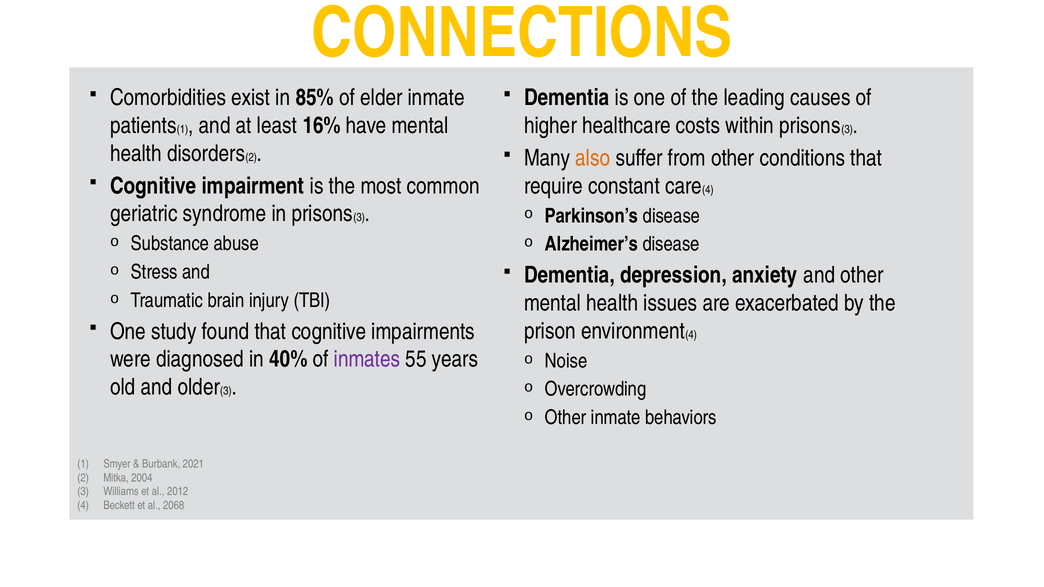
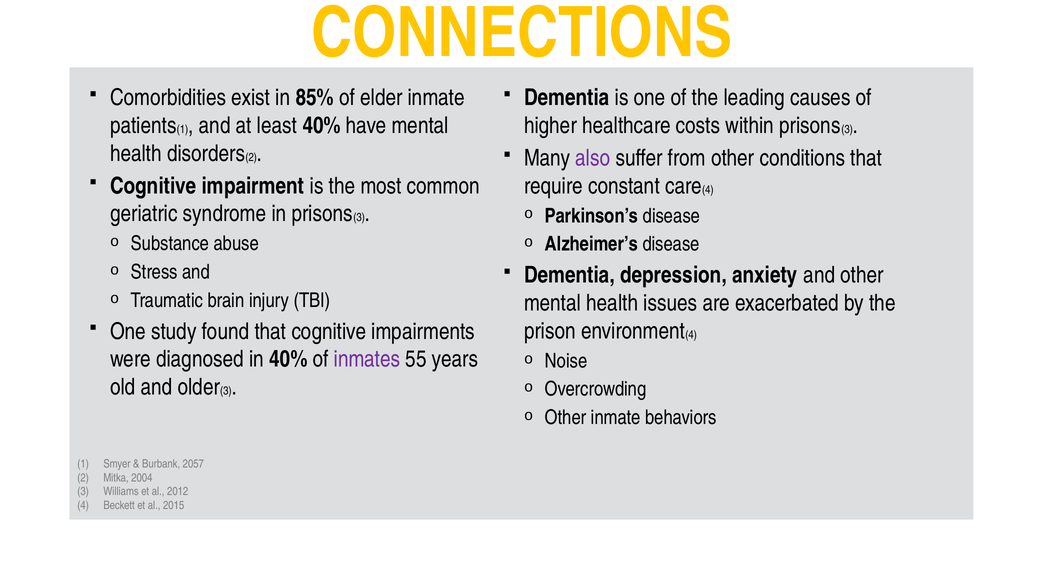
least 16%: 16% -> 40%
also colour: orange -> purple
2021: 2021 -> 2057
2068: 2068 -> 2015
